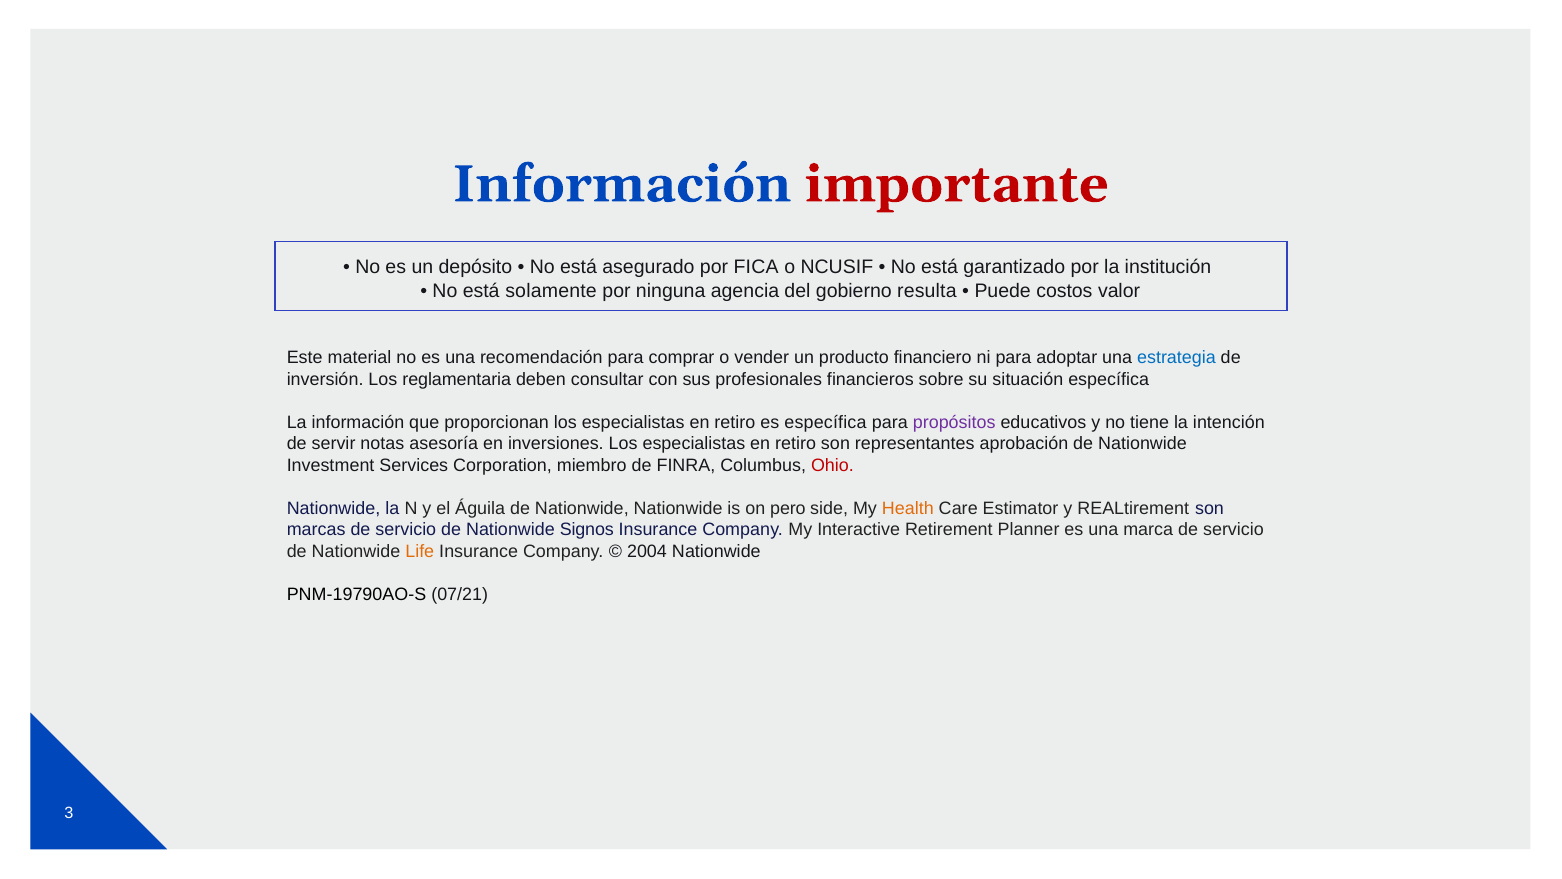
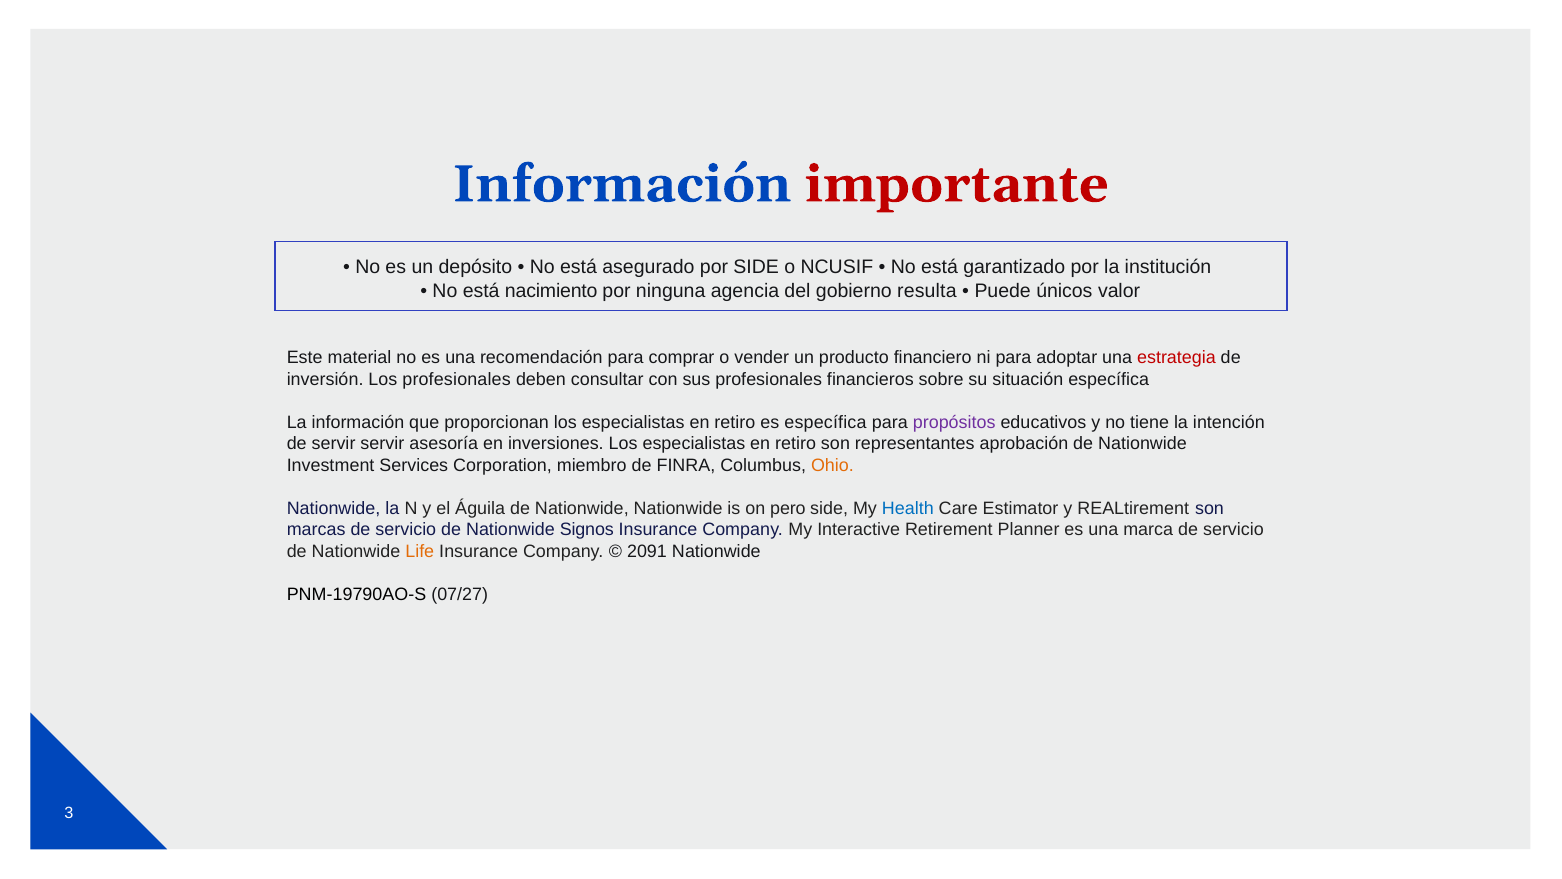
por FICA: FICA -> SIDE
solamente: solamente -> nacimiento
costos: costos -> únicos
estrategia colour: blue -> red
Los reglamentaria: reglamentaria -> profesionales
servir notas: notas -> servir
Ohio colour: red -> orange
Health colour: orange -> blue
2004: 2004 -> 2091
07/21: 07/21 -> 07/27
